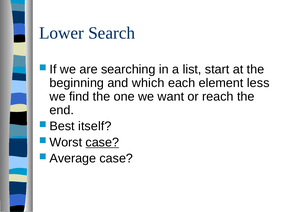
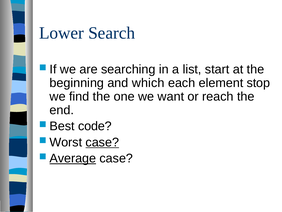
less: less -> stop
itself: itself -> code
Average underline: none -> present
